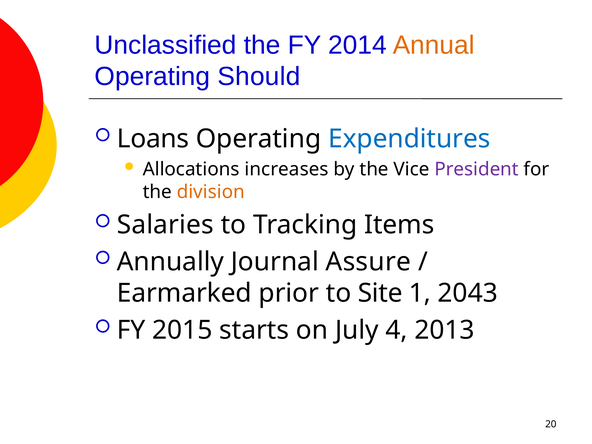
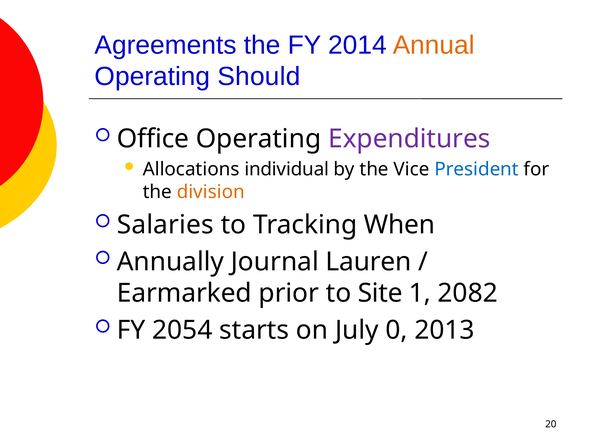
Unclassified: Unclassified -> Agreements
Loans: Loans -> Office
Expenditures colour: blue -> purple
increases: increases -> individual
President colour: purple -> blue
Items: Items -> When
Assure: Assure -> Lauren
2043: 2043 -> 2082
2015: 2015 -> 2054
4: 4 -> 0
